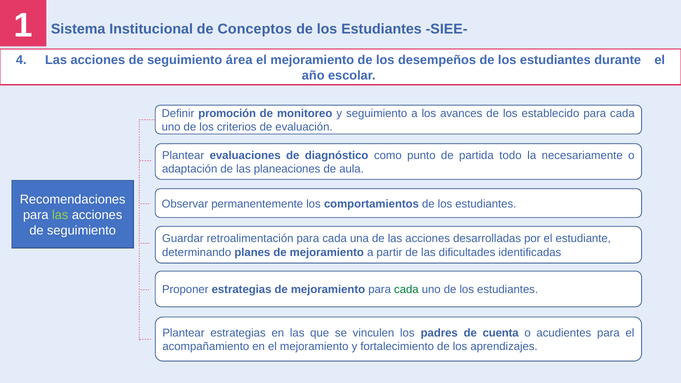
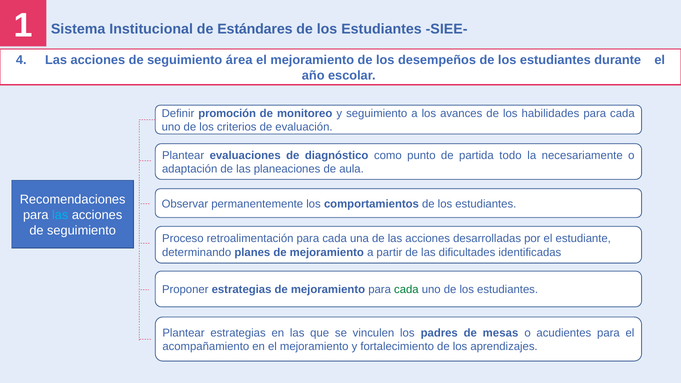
Conceptos: Conceptos -> Estándares
establecido: establecido -> habilidades
las at (60, 215) colour: light green -> light blue
Guardar: Guardar -> Proceso
cuenta: cuenta -> mesas
